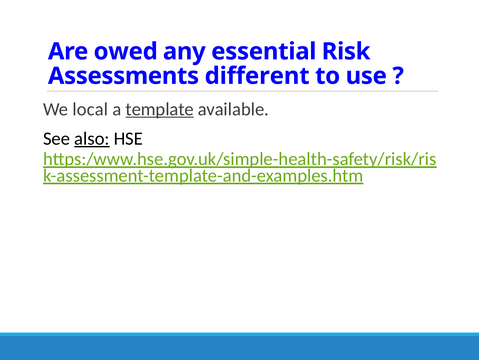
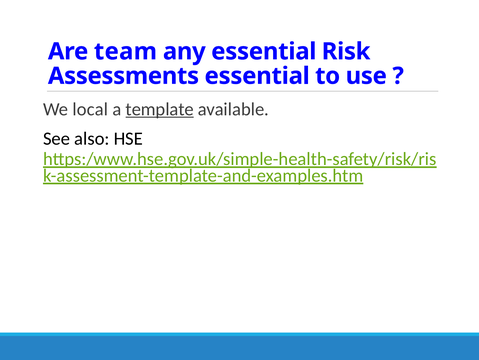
owed: owed -> team
Assessments different: different -> essential
also underline: present -> none
